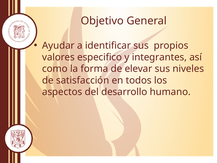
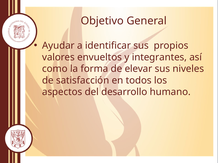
especifico: especifico -> envueltos
